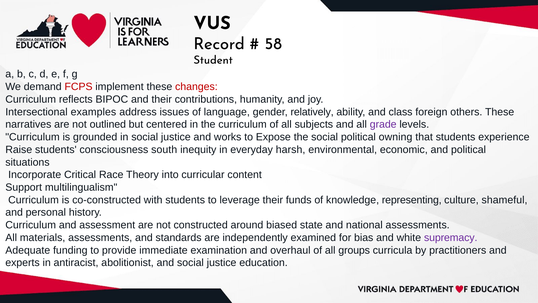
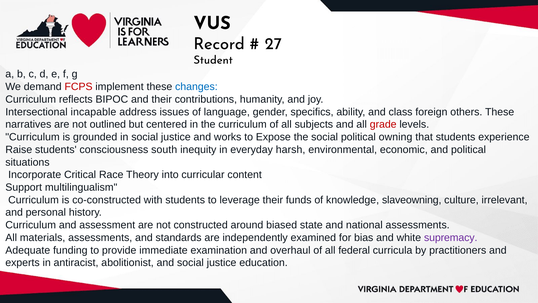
58: 58 -> 27
changes colour: red -> blue
examples: examples -> incapable
relatively: relatively -> specifics
grade colour: purple -> red
representing: representing -> slaveowning
shameful: shameful -> irrelevant
groups: groups -> federal
